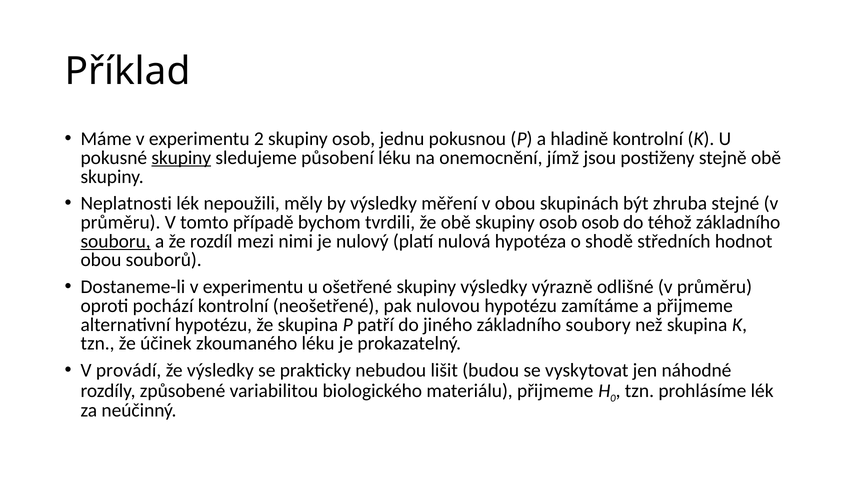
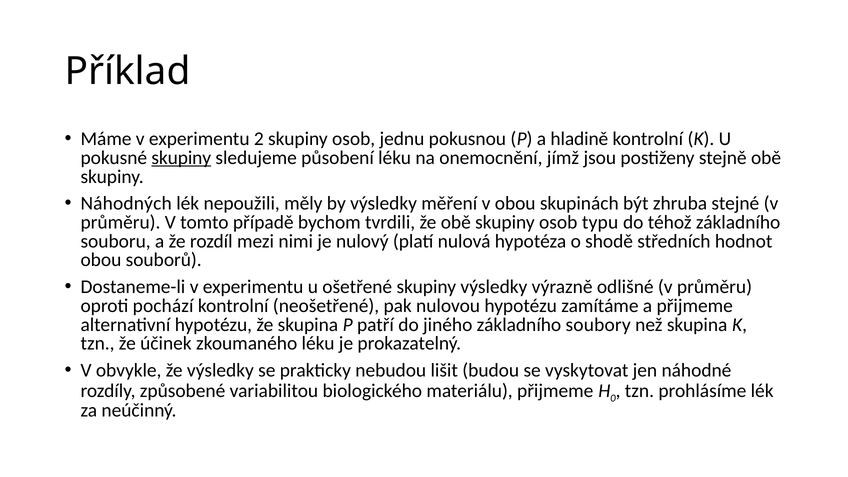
Neplatnosti: Neplatnosti -> Náhodných
osob osob: osob -> typu
souboru underline: present -> none
provádí: provádí -> obvykle
